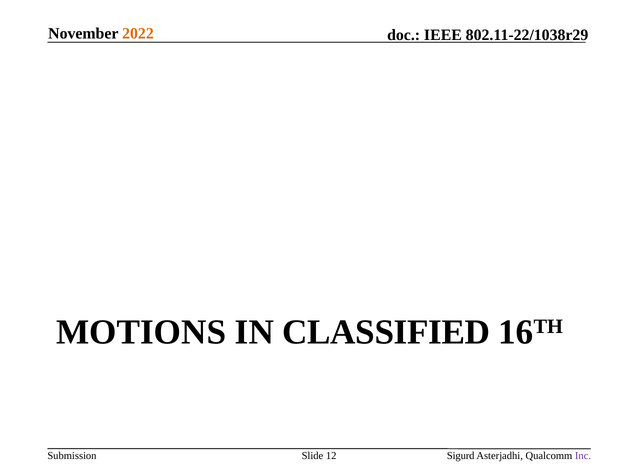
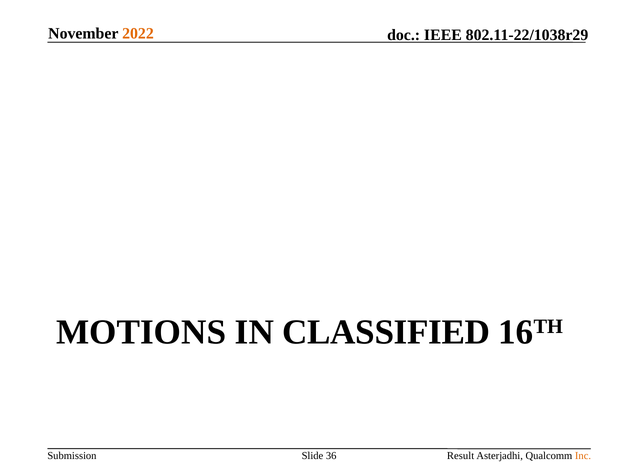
12: 12 -> 36
Sigurd: Sigurd -> Result
Inc colour: purple -> orange
